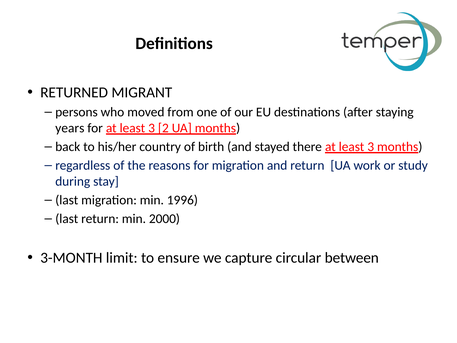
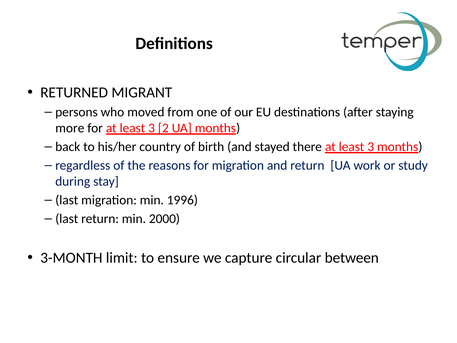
years: years -> more
